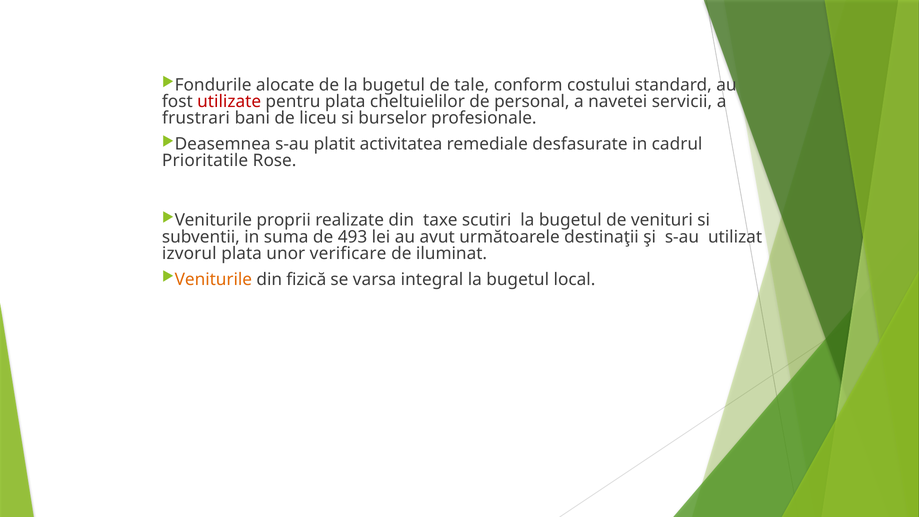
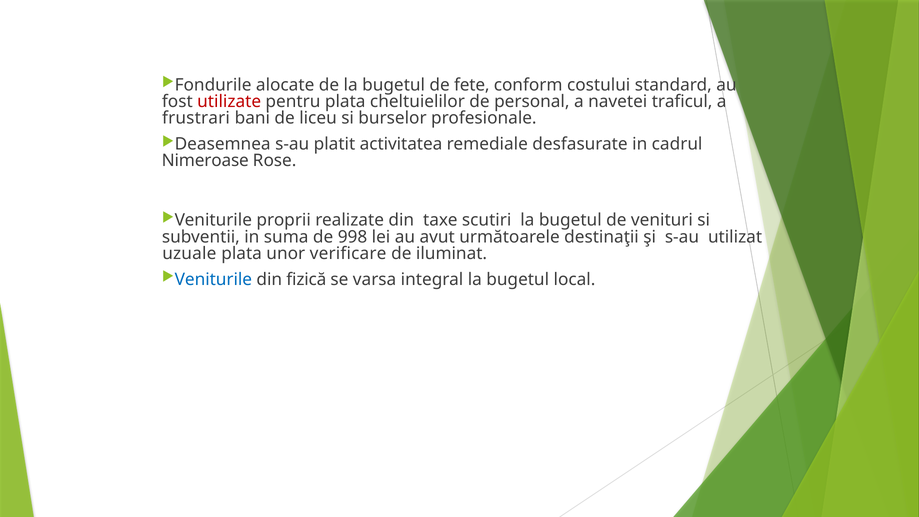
tale: tale -> fete
servicii: servicii -> traficul
Prioritatile: Prioritatile -> Nimeroase
493: 493 -> 998
izvorul: izvorul -> uzuale
Veniturile at (213, 280) colour: orange -> blue
